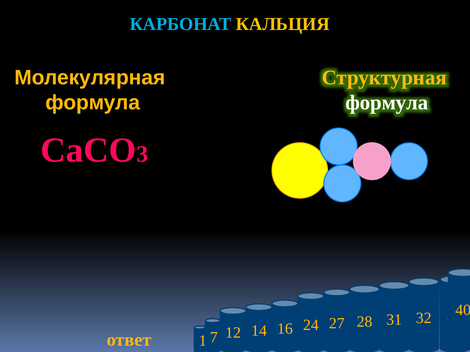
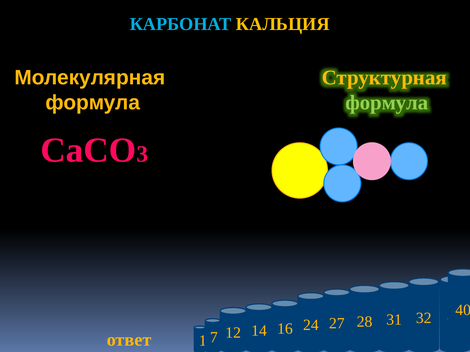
формула at (387, 103) colour: white -> light green
